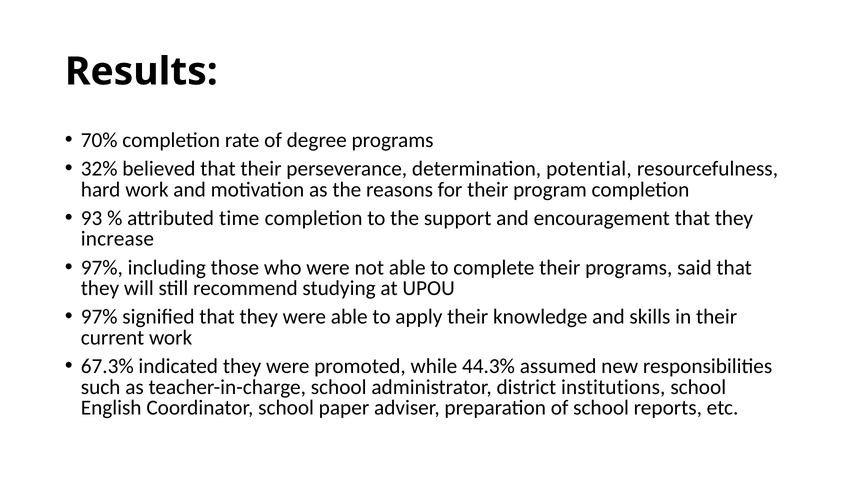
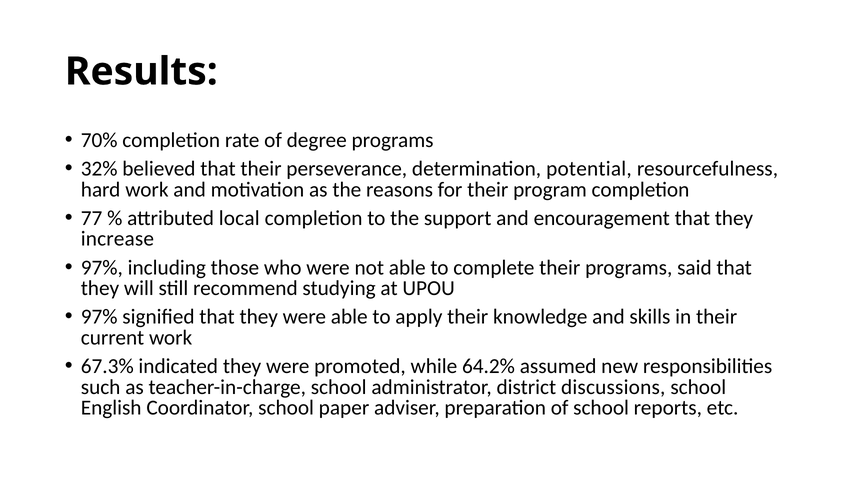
93: 93 -> 77
time: time -> local
44.3%: 44.3% -> 64.2%
institutions: institutions -> discussions
